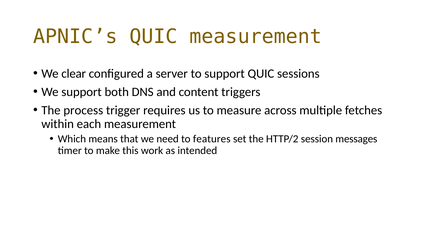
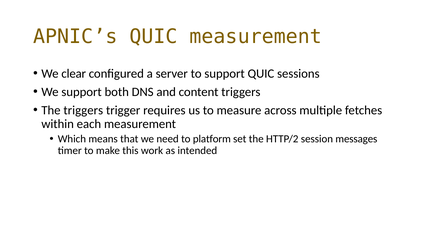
The process: process -> triggers
features: features -> platform
